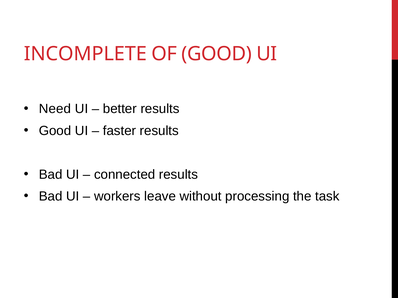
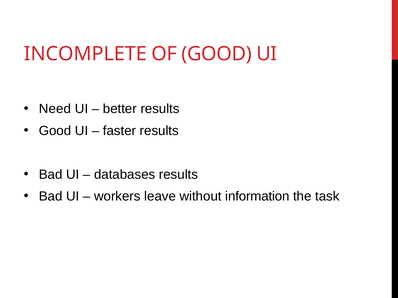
connected: connected -> databases
processing: processing -> information
